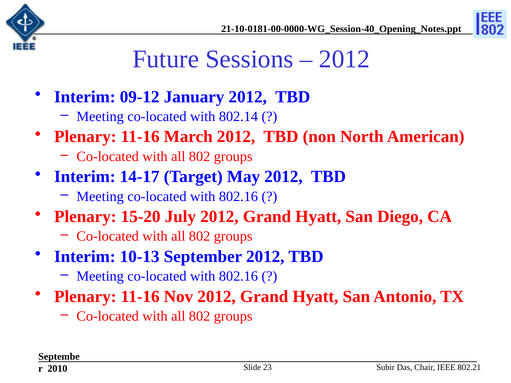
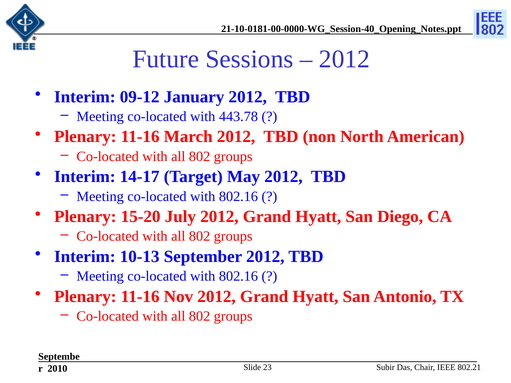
802.14: 802.14 -> 443.78
